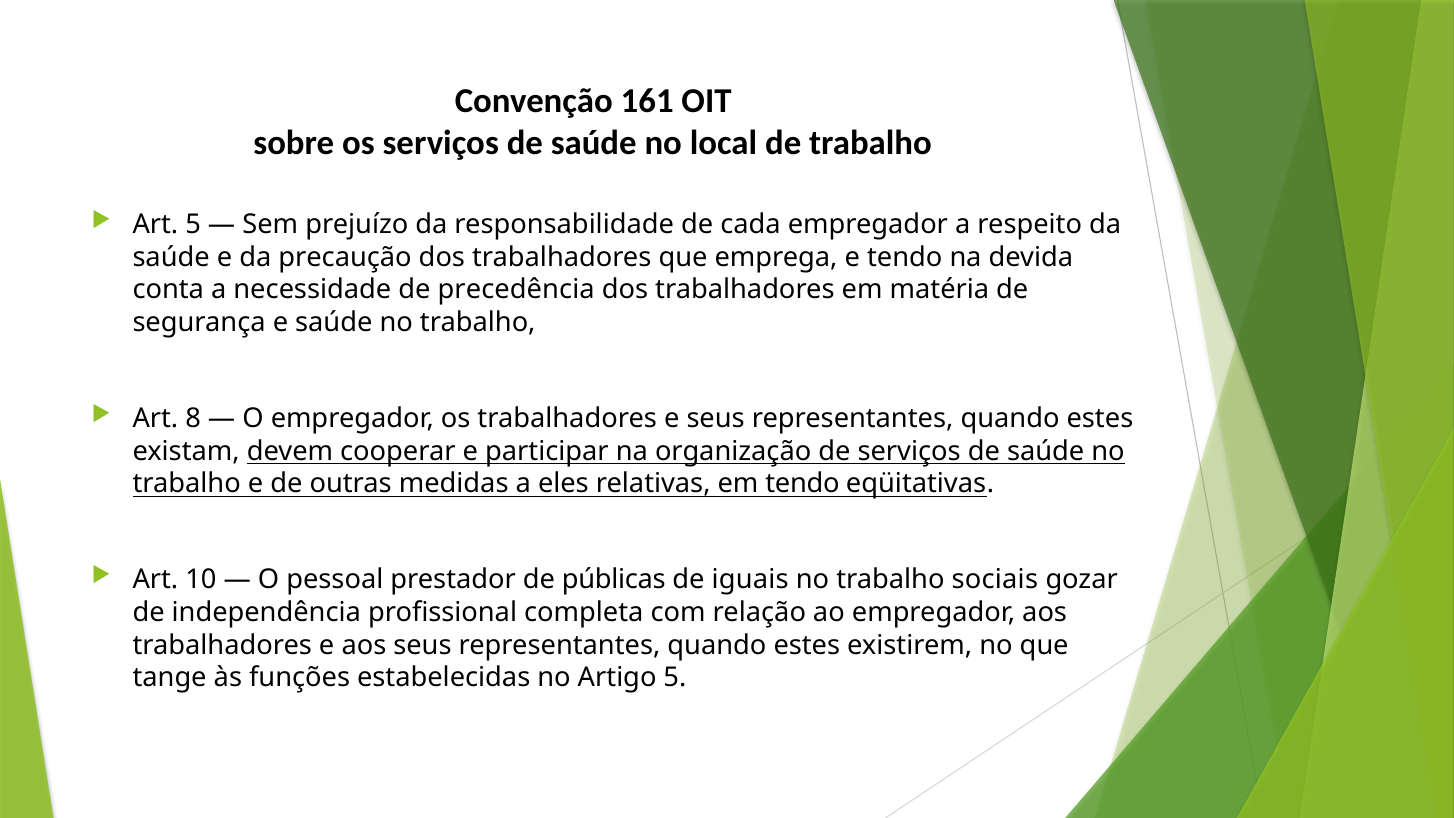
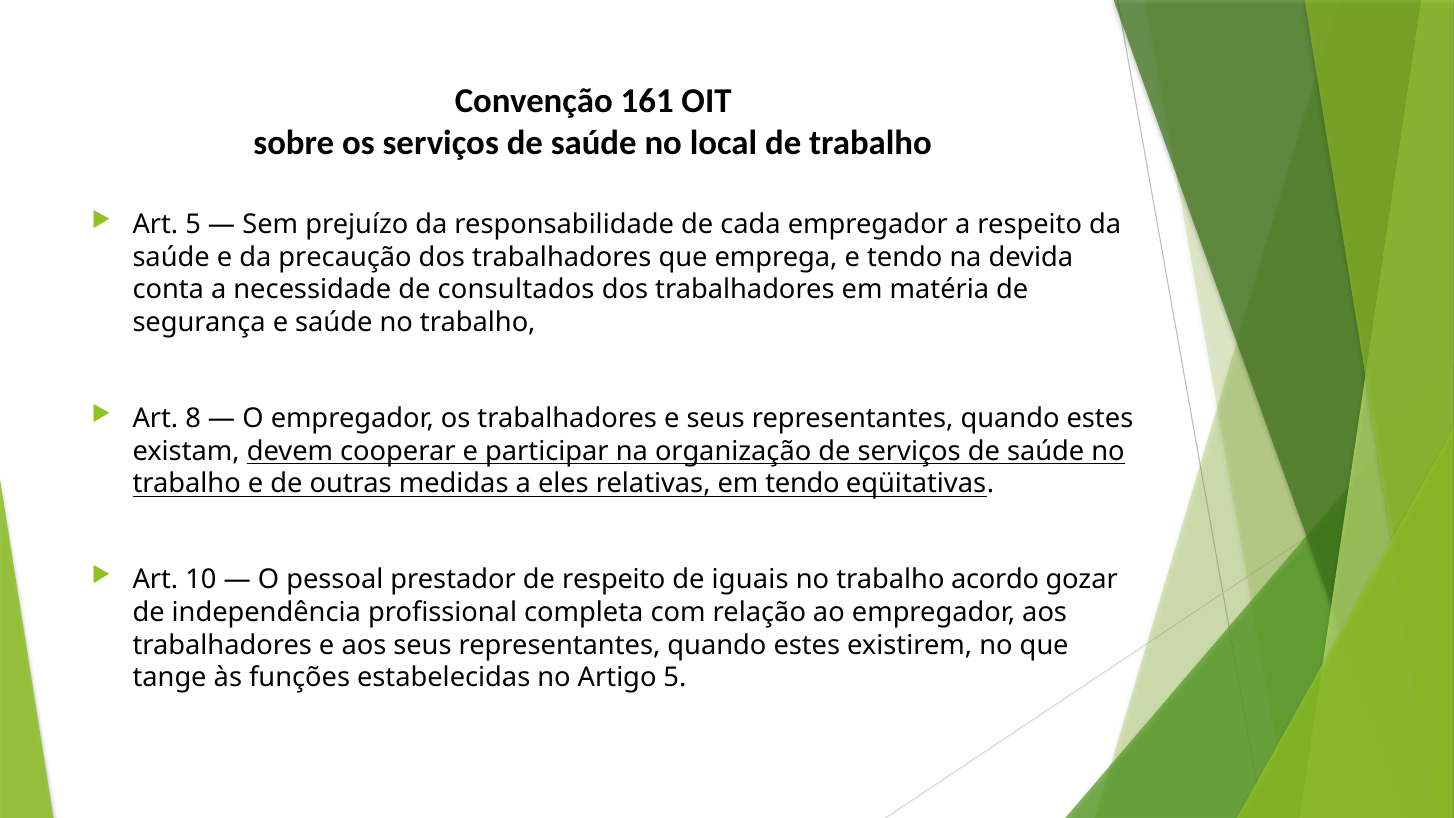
precedência: precedência -> consultados
de públicas: públicas -> respeito
sociais: sociais -> acordo
